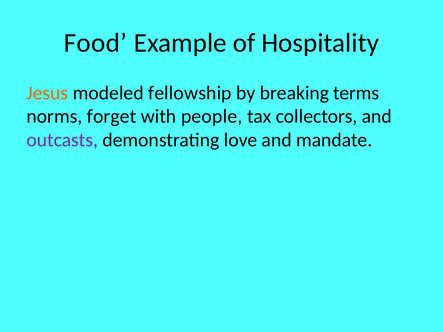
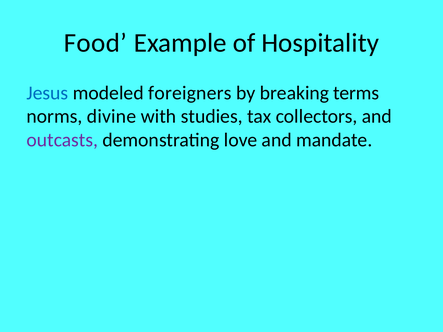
Jesus colour: orange -> blue
fellowship: fellowship -> foreigners
forget: forget -> divine
people: people -> studies
